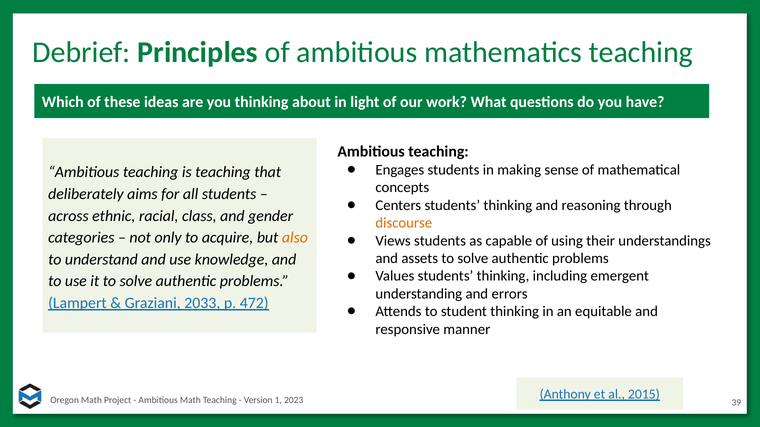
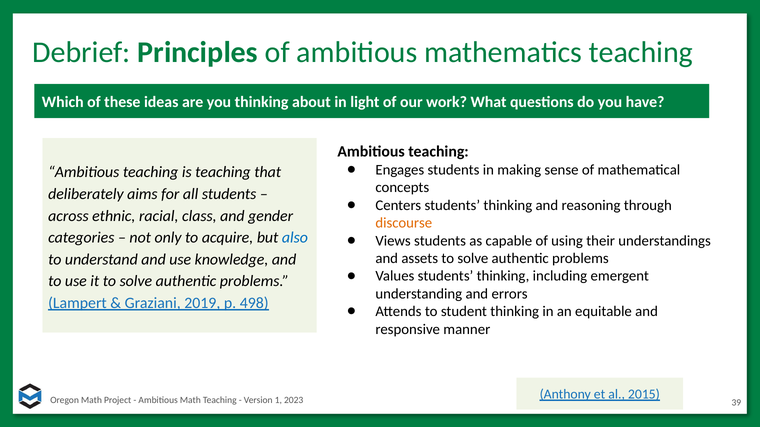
also colour: orange -> blue
2033: 2033 -> 2019
472: 472 -> 498
